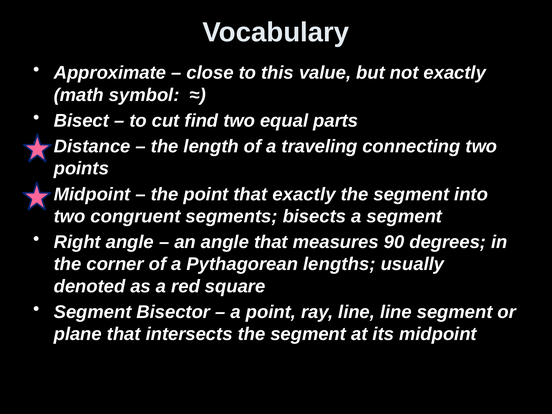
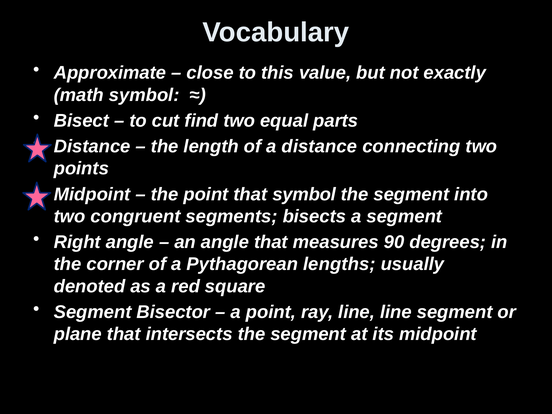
a traveling: traveling -> distance
that exactly: exactly -> symbol
